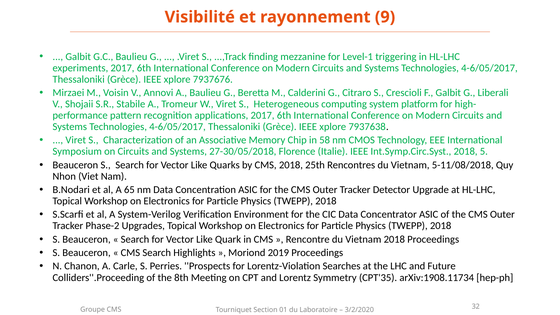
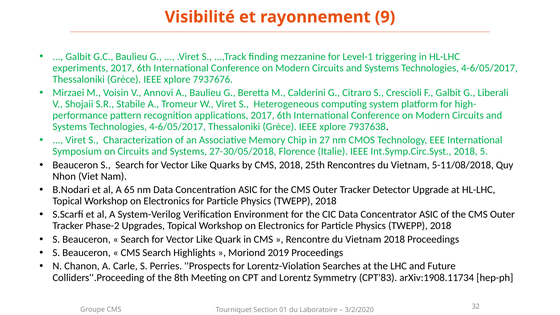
58: 58 -> 27
CPT'35: CPT'35 -> CPT'83
